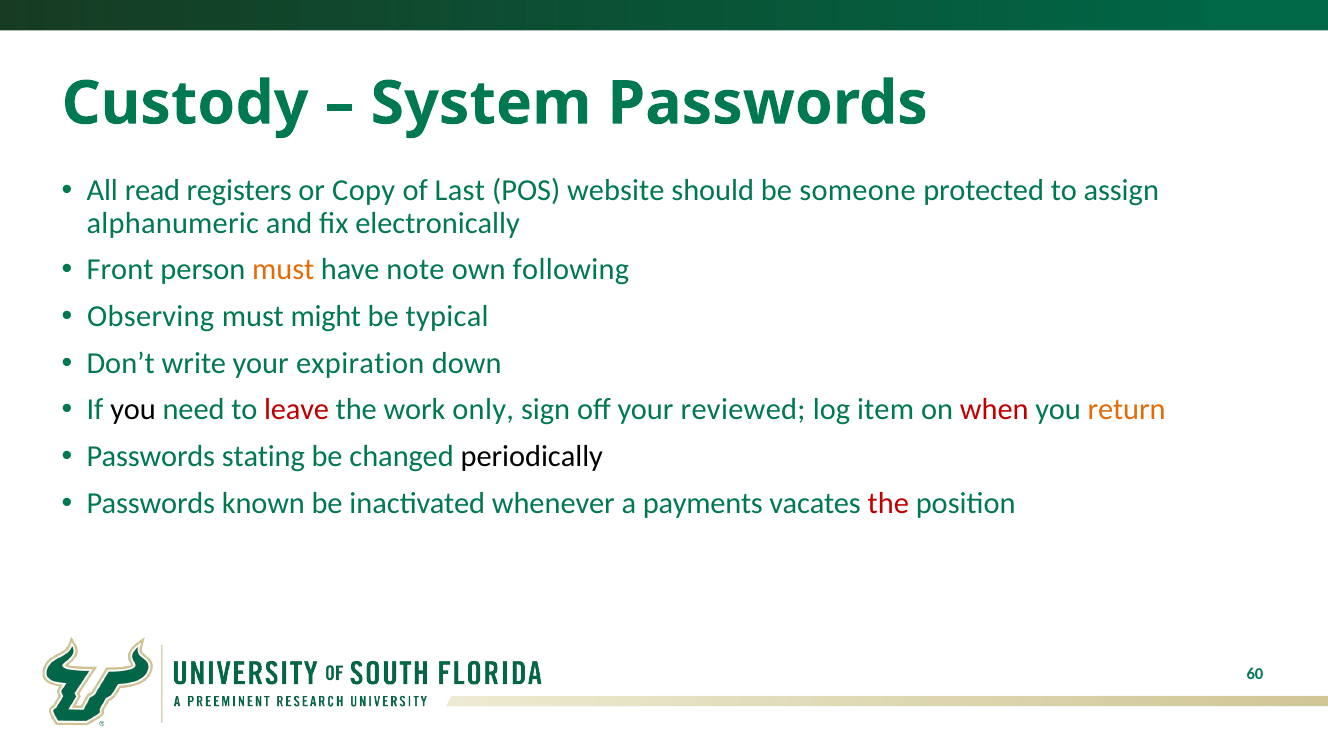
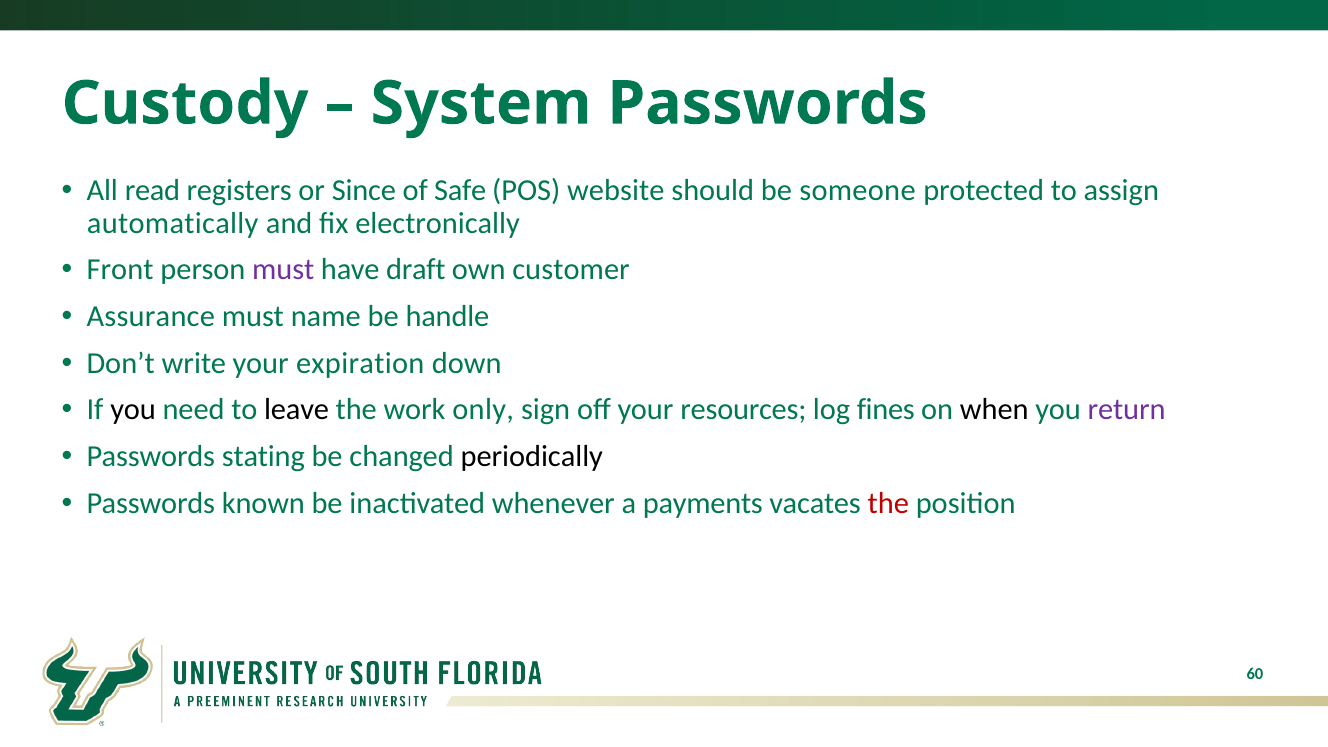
Copy: Copy -> Since
Last: Last -> Safe
alphanumeric: alphanumeric -> automatically
must at (283, 270) colour: orange -> purple
note: note -> draft
following: following -> customer
Observing: Observing -> Assurance
might: might -> name
typical: typical -> handle
leave colour: red -> black
reviewed: reviewed -> resources
item: item -> fines
when colour: red -> black
return colour: orange -> purple
